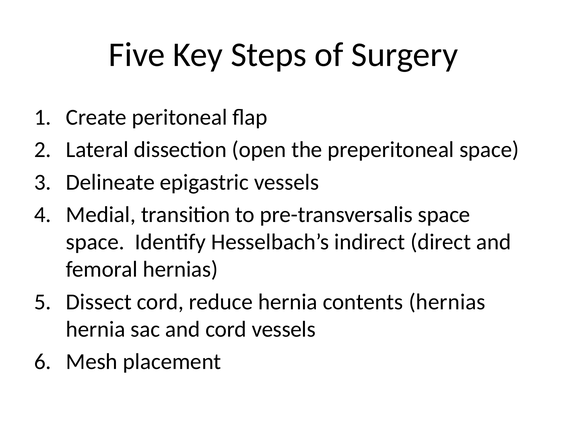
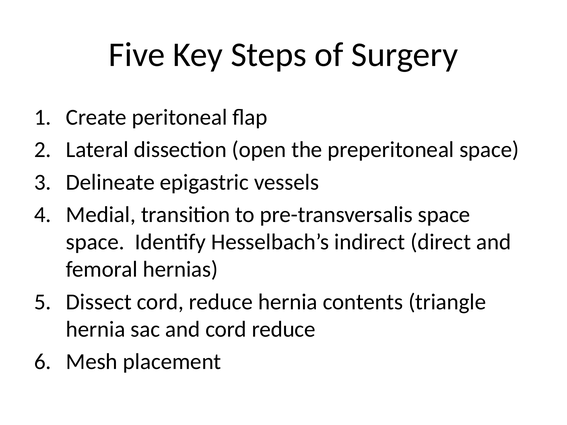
contents hernias: hernias -> triangle
and cord vessels: vessels -> reduce
